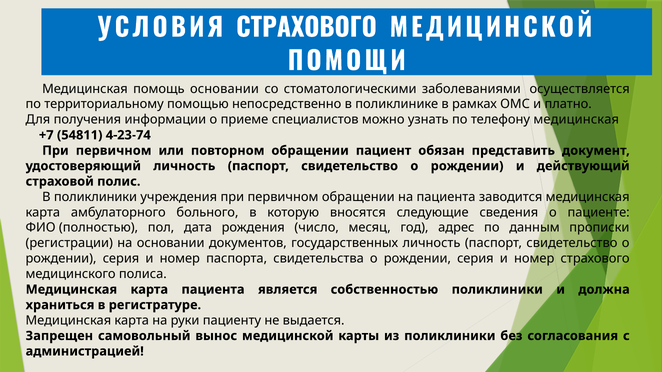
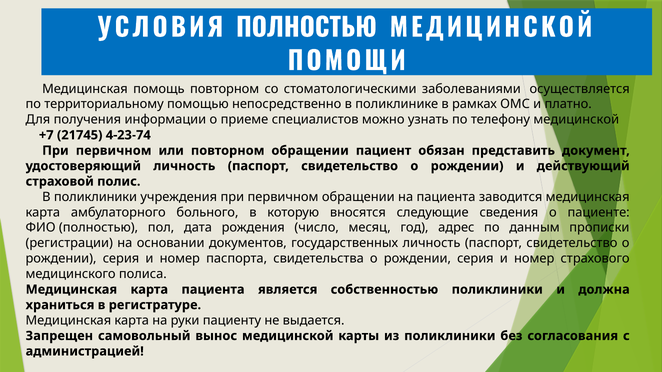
УСЛОВИЯ СТРАХОВОГО: СТРАХОВОГО -> ПОЛНОСТЬЮ
помощь основании: основании -> повторном
телефону медицинская: медицинская -> медицинской
54811: 54811 -> 21745
